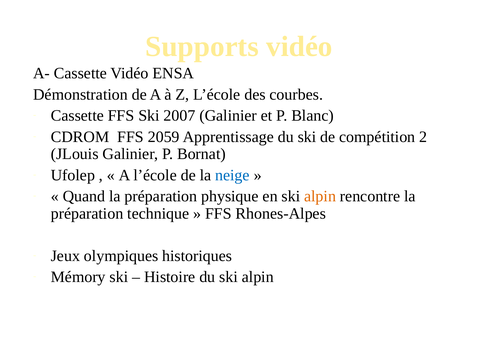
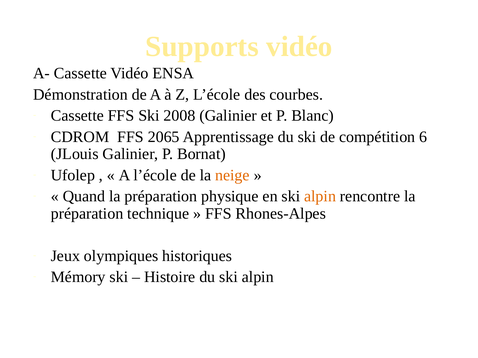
2007: 2007 -> 2008
2059: 2059 -> 2065
2: 2 -> 6
neige colour: blue -> orange
